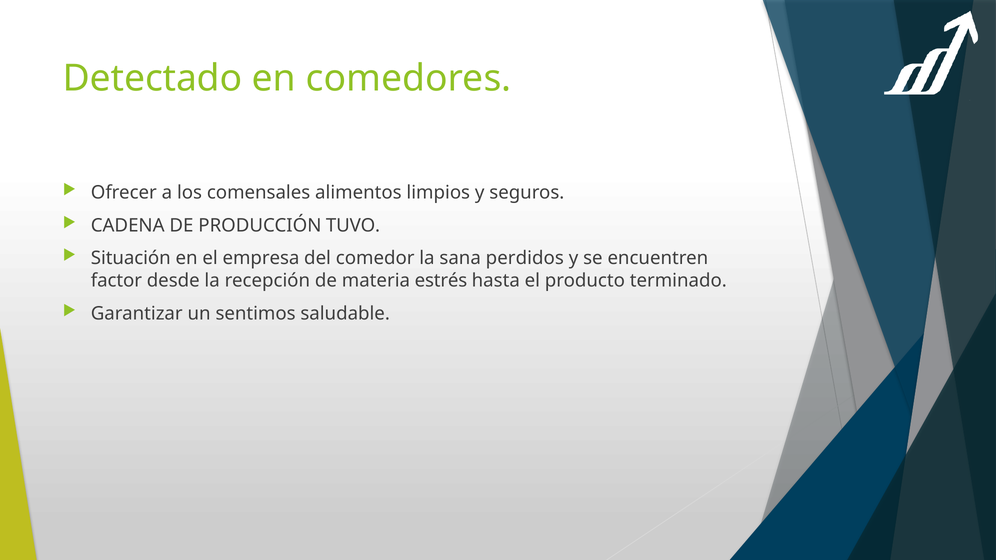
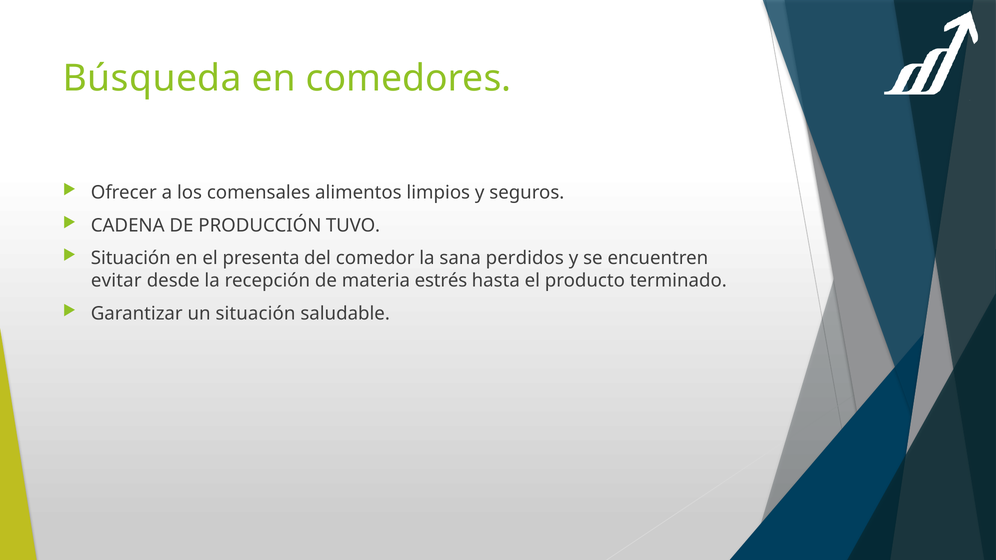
Detectado: Detectado -> Búsqueda
empresa: empresa -> presenta
factor: factor -> evitar
un sentimos: sentimos -> situación
